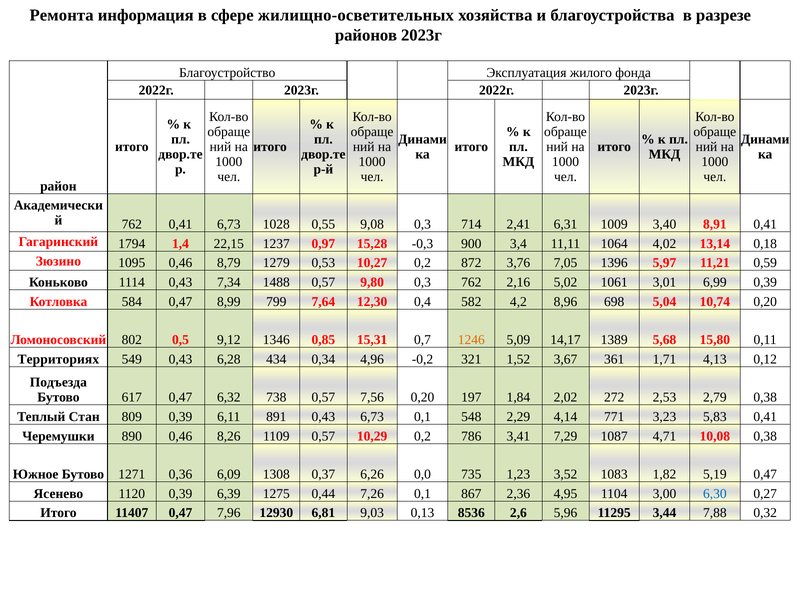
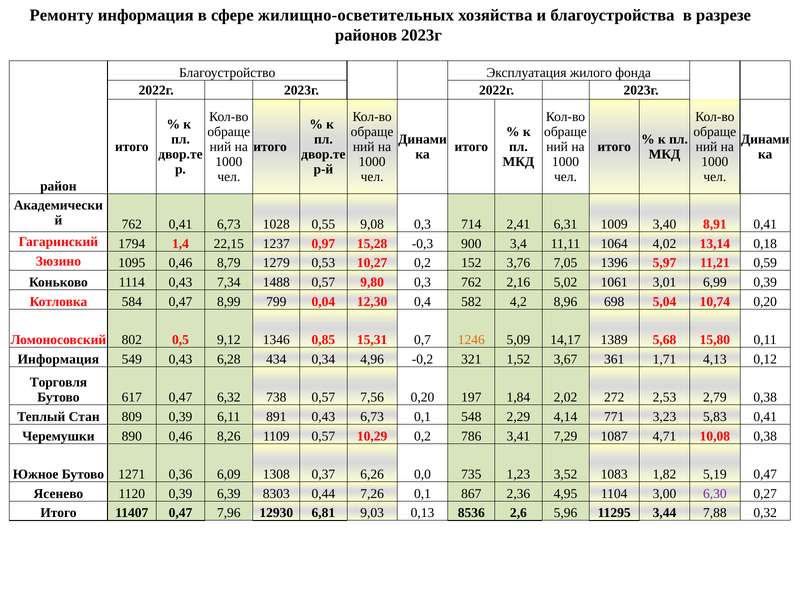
Ремонта: Ремонта -> Ремонту
872: 872 -> 152
7,64: 7,64 -> 0,04
Территориях at (58, 359): Территориях -> Информация
Подъезда: Подъезда -> Торговля
1275: 1275 -> 8303
6,30 colour: blue -> purple
